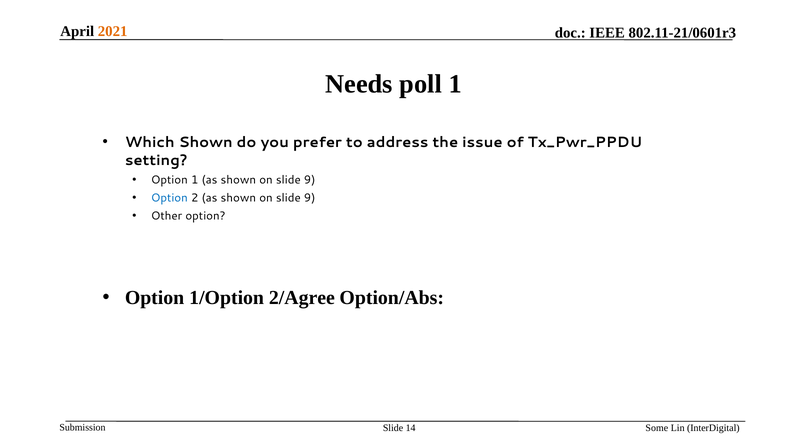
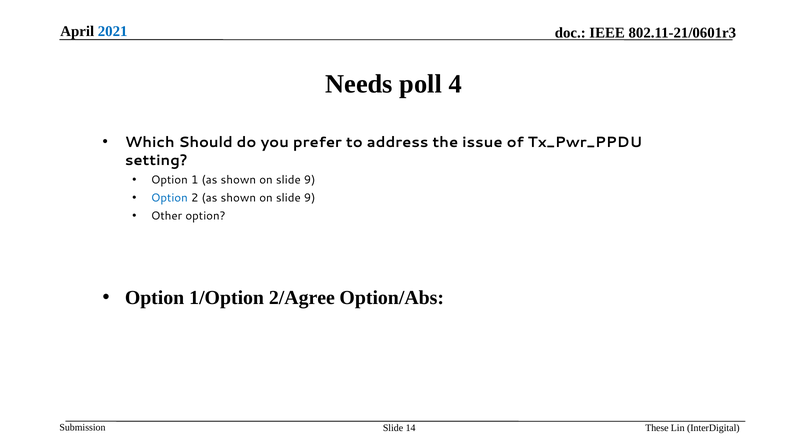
2021 colour: orange -> blue
poll 1: 1 -> 4
Which Shown: Shown -> Should
Some: Some -> These
